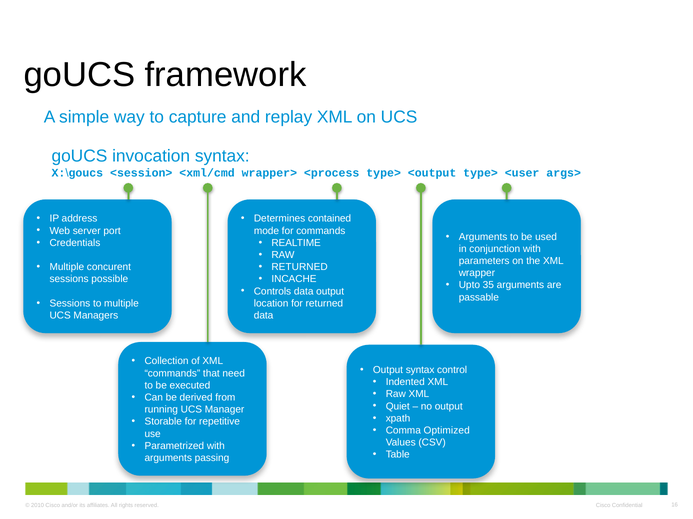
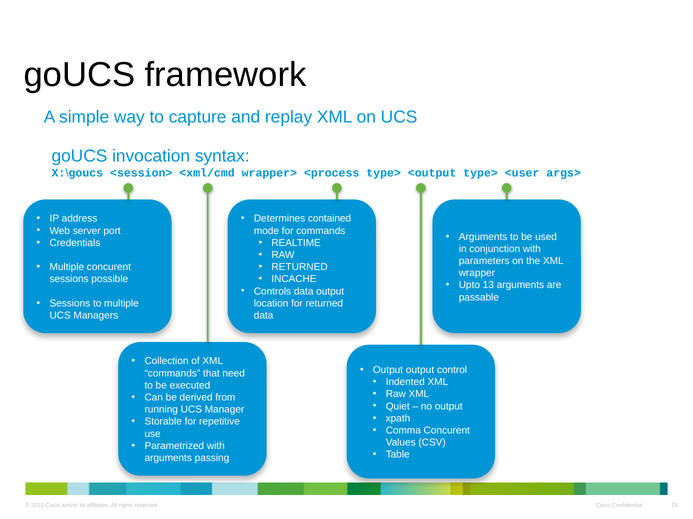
35: 35 -> 13
Output syntax: syntax -> output
Comma Optimized: Optimized -> Concurent
